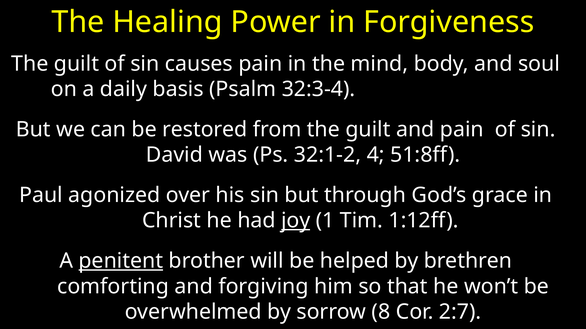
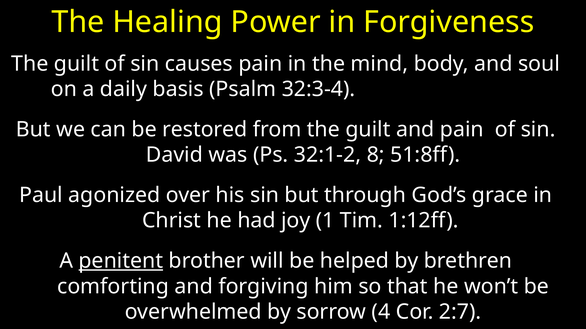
4: 4 -> 8
joy underline: present -> none
8: 8 -> 4
